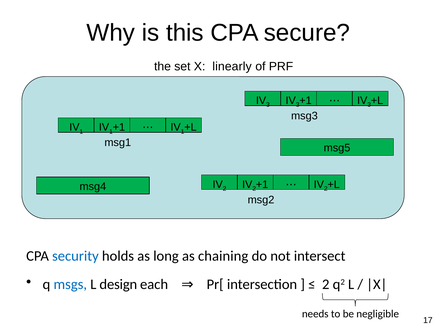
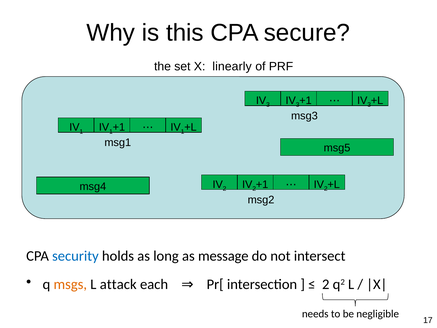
chaining: chaining -> message
msgs colour: blue -> orange
design: design -> attack
